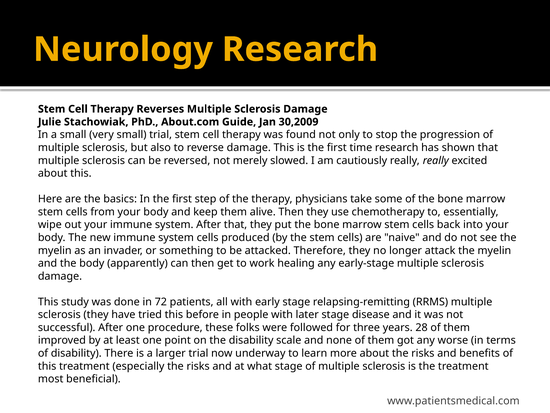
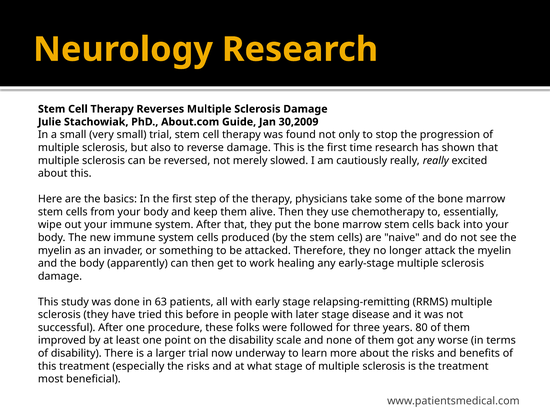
72: 72 -> 63
28: 28 -> 80
